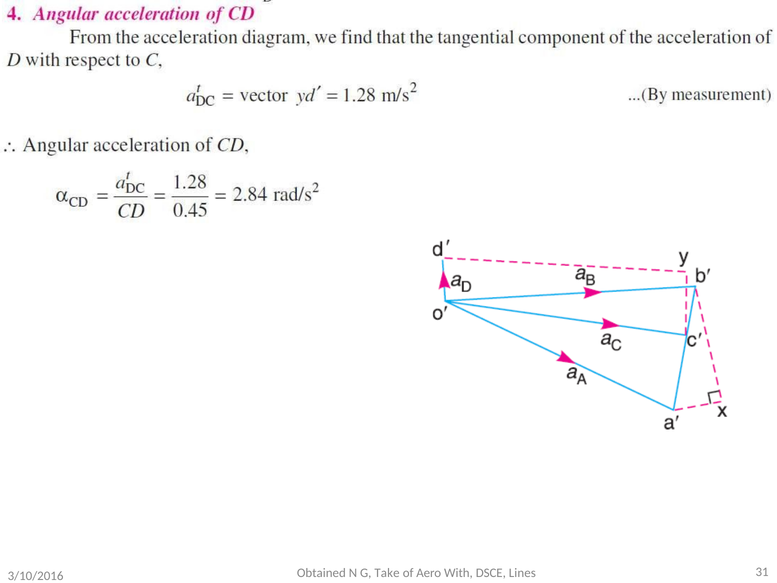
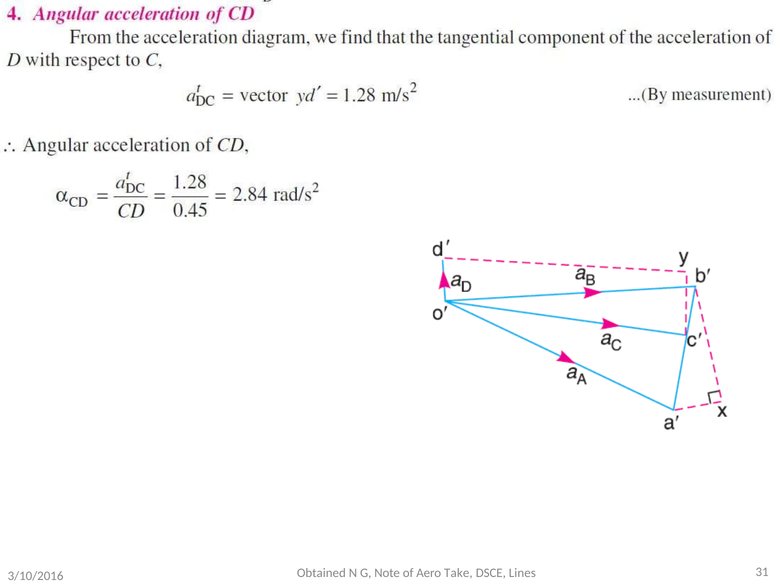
Take: Take -> Note
With: With -> Take
